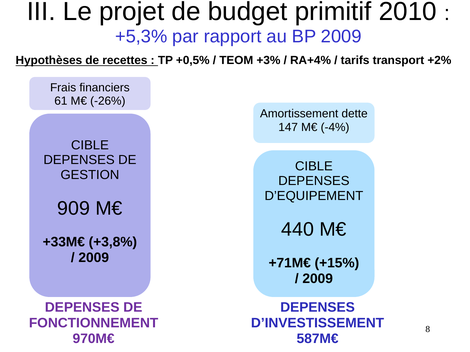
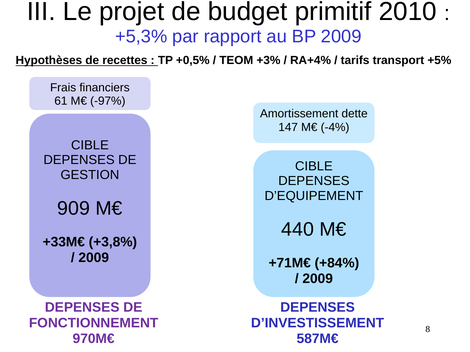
+2%: +2% -> +5%
-26%: -26% -> -97%
+15%: +15% -> +84%
